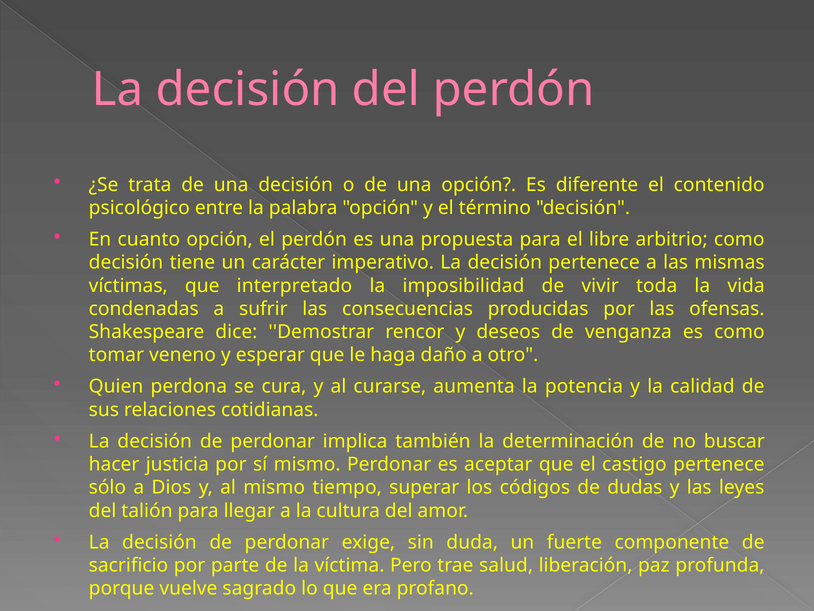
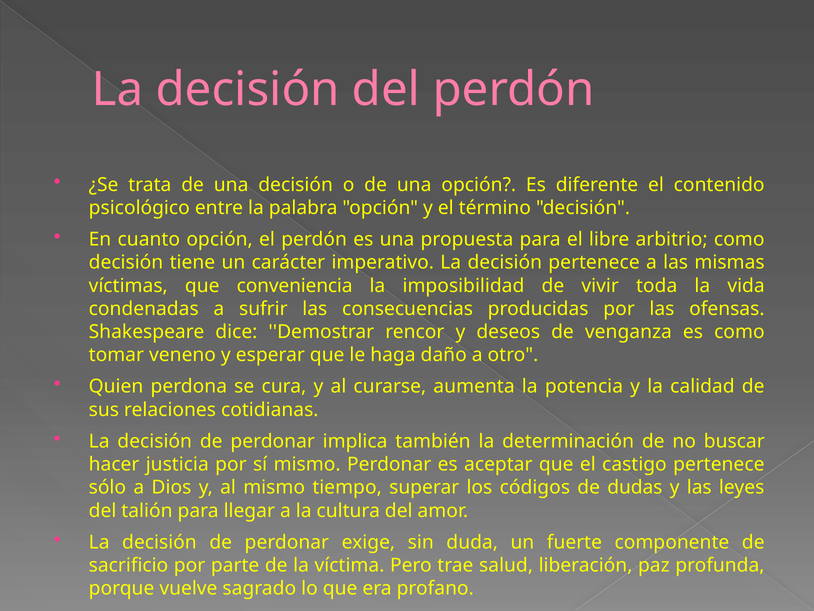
interpretado: interpretado -> conveniencia
